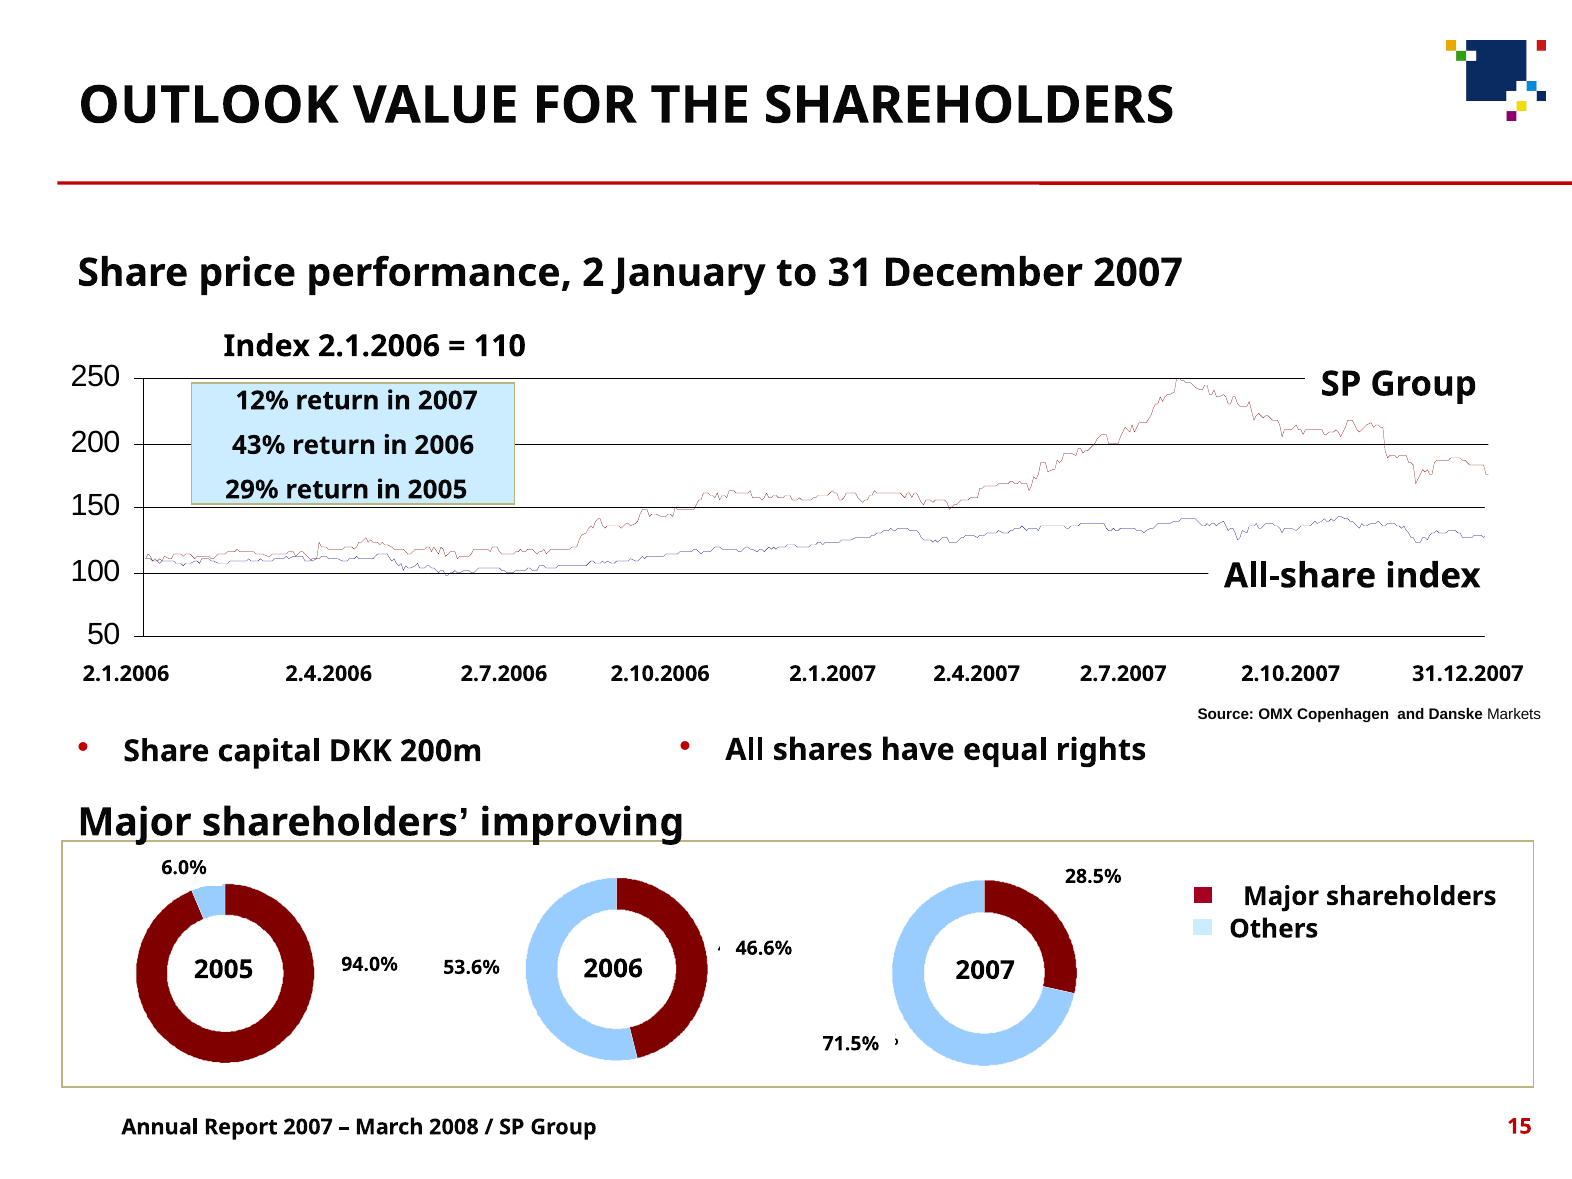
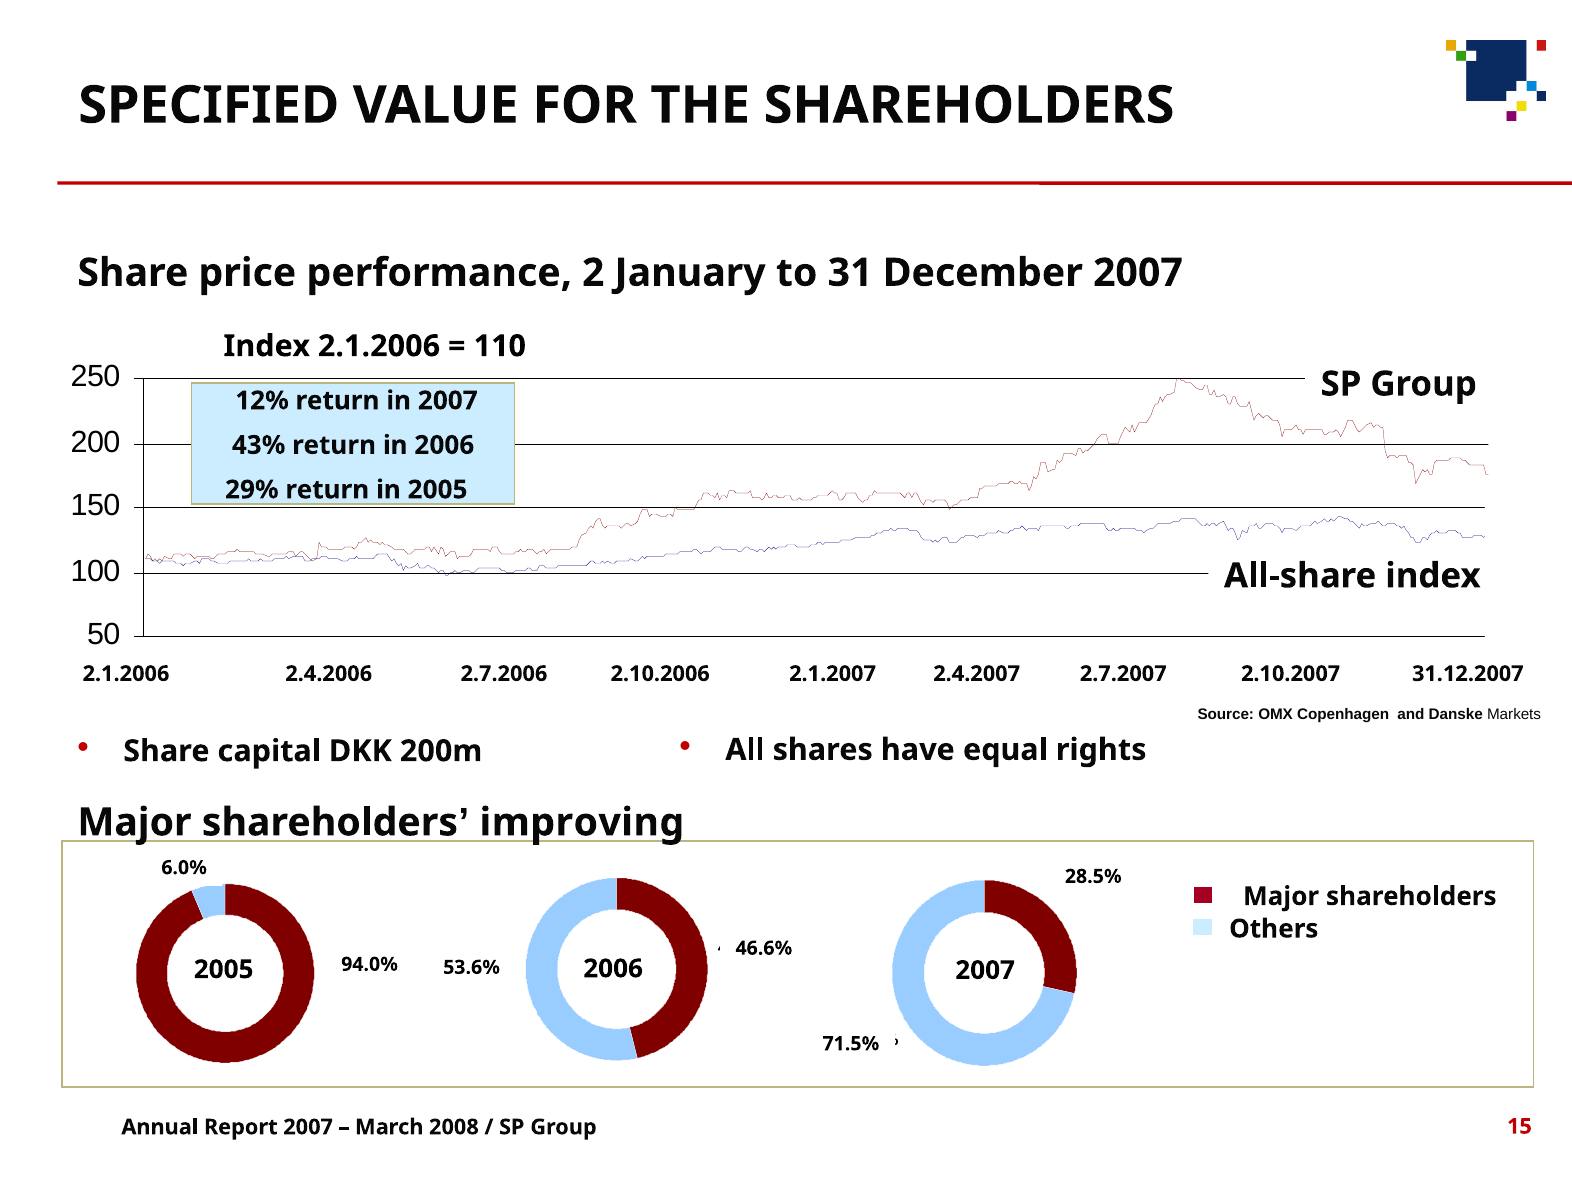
OUTLOOK: OUTLOOK -> SPECIFIED
